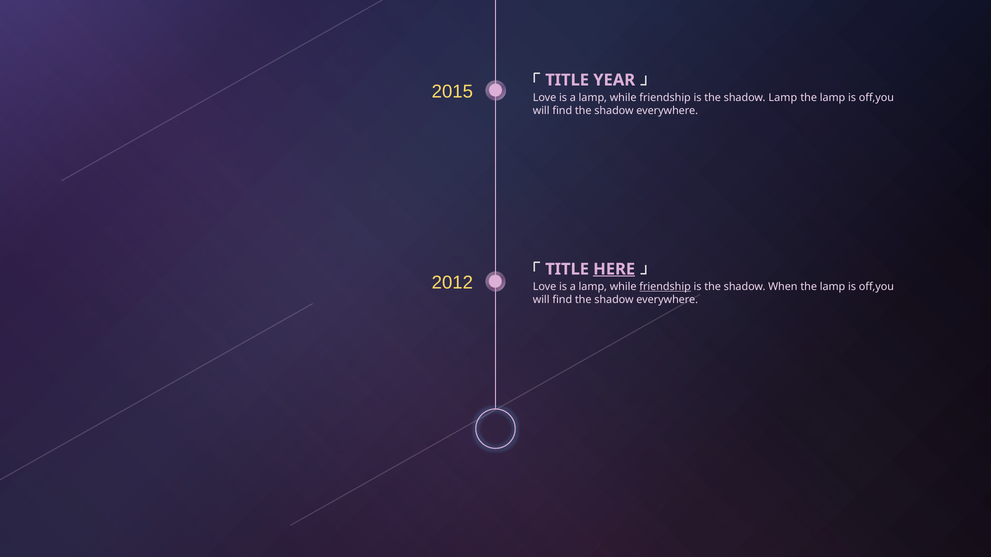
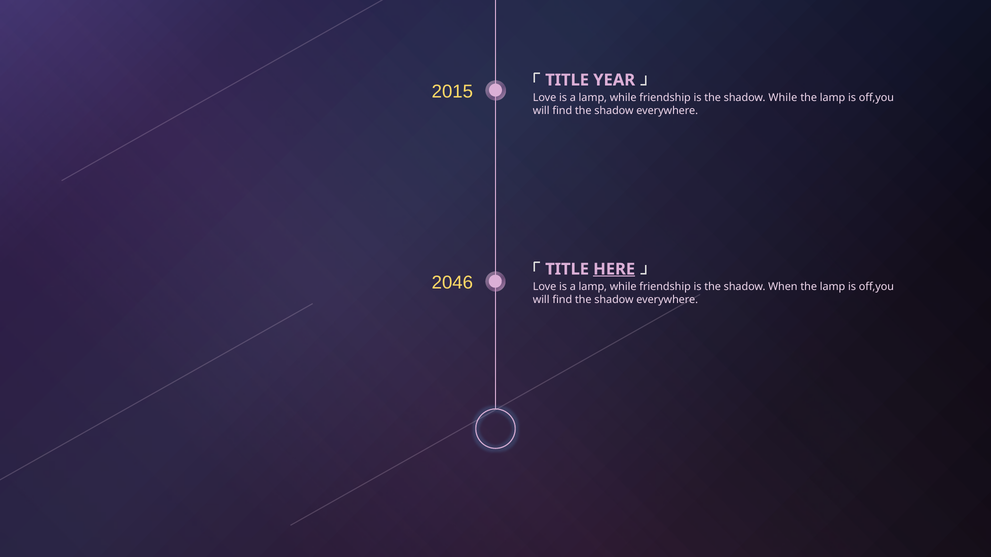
shadow Lamp: Lamp -> While
2012: 2012 -> 2046
friendship at (665, 287) underline: present -> none
